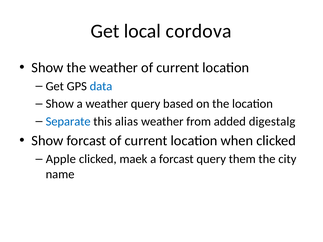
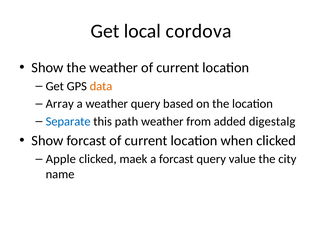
data colour: blue -> orange
Show at (60, 104): Show -> Array
alias: alias -> path
them: them -> value
